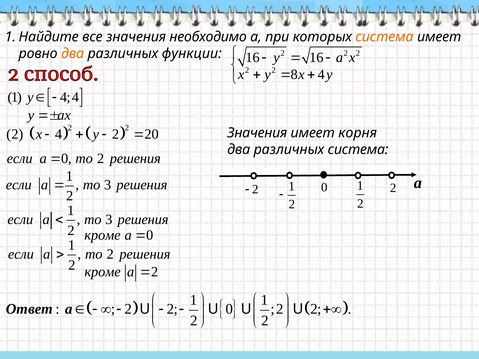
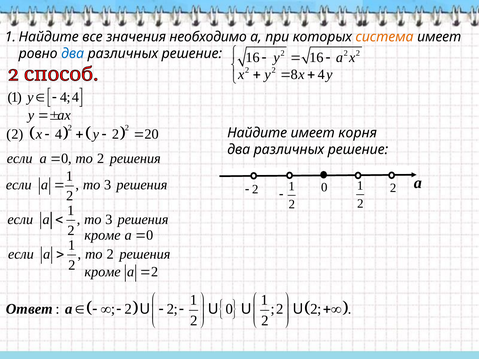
два at (73, 54) colour: orange -> blue
функции at (192, 54): функции -> решение
Значения at (257, 133): Значения -> Найдите
система at (358, 150): система -> решение
